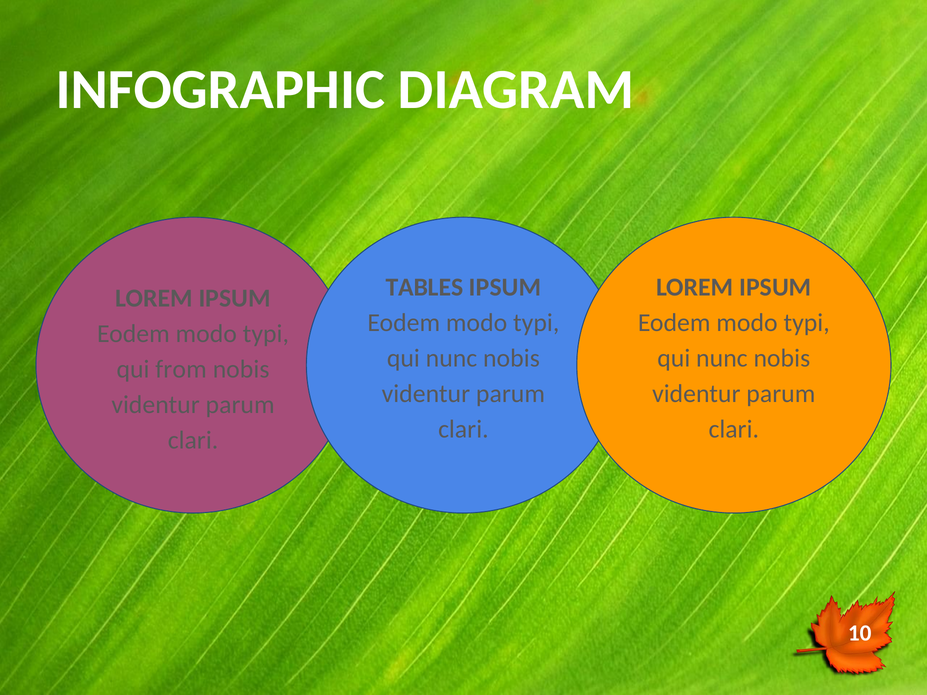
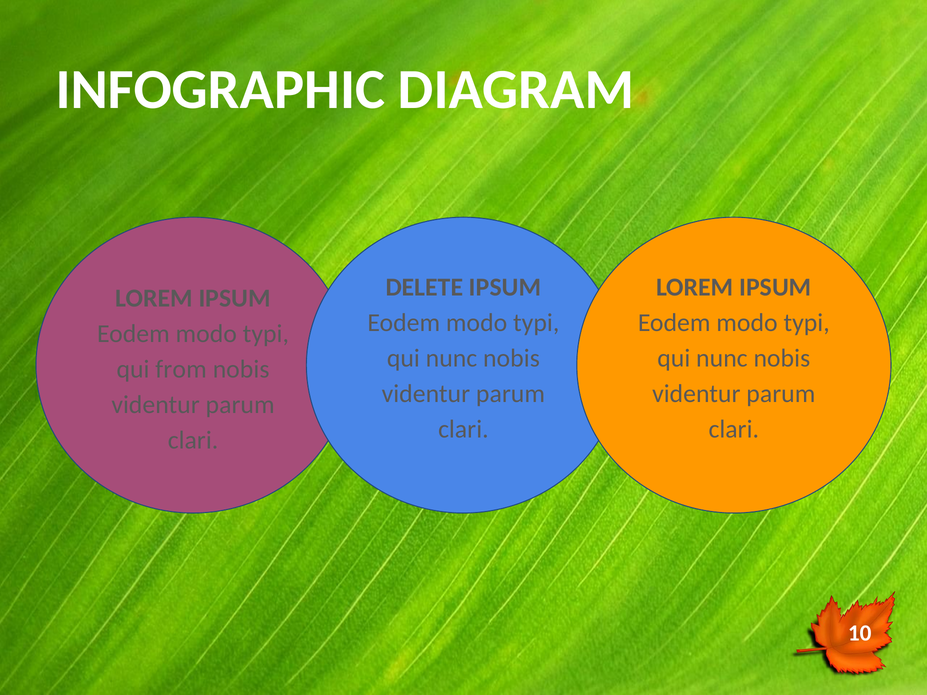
TABLES: TABLES -> DELETE
